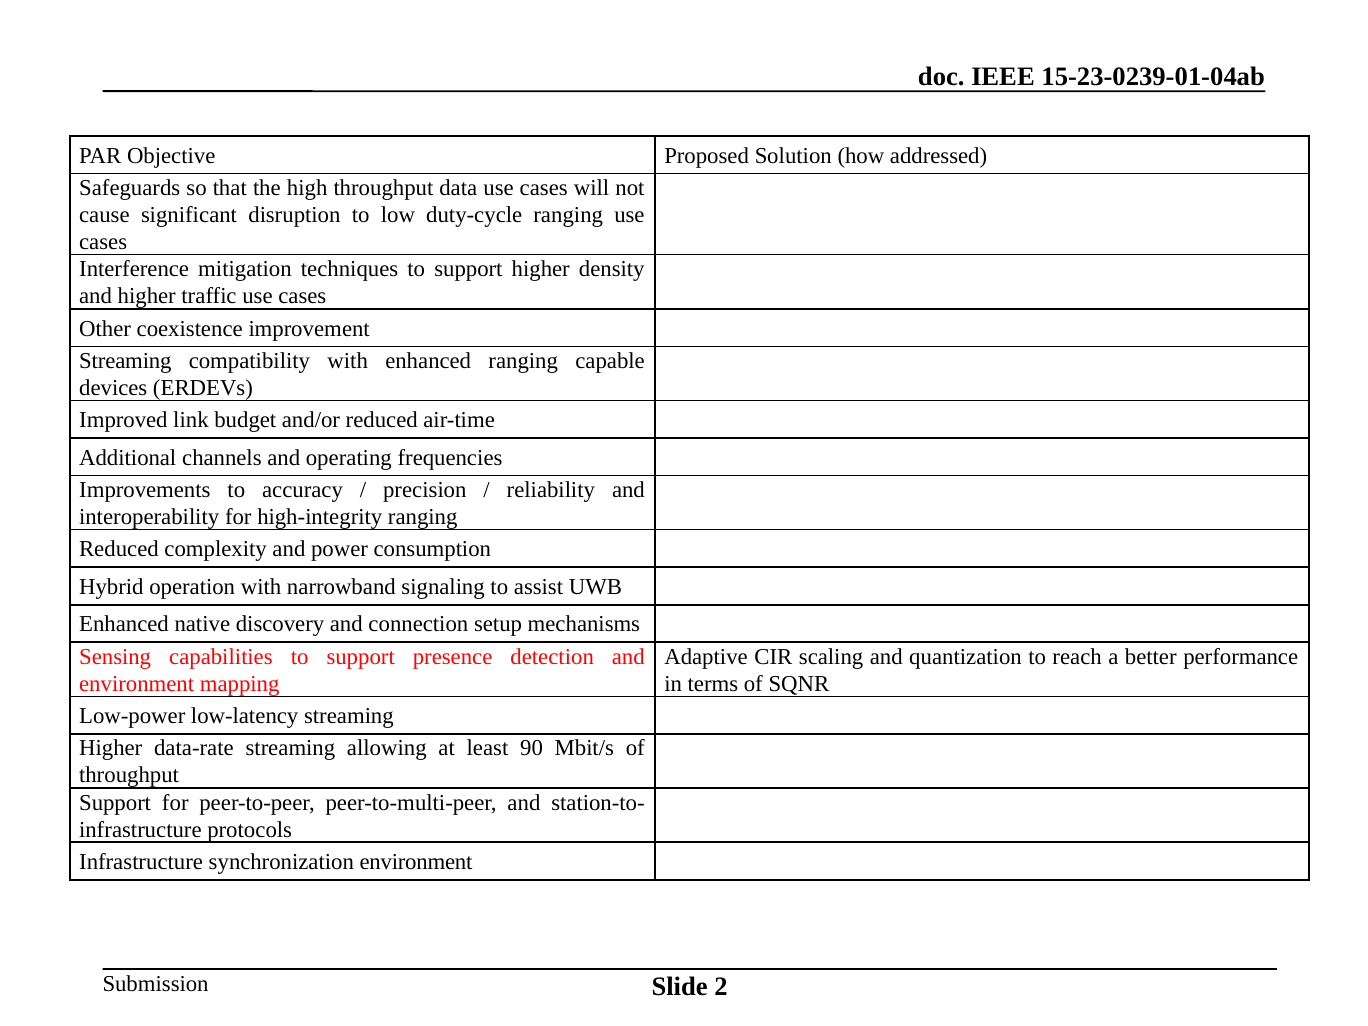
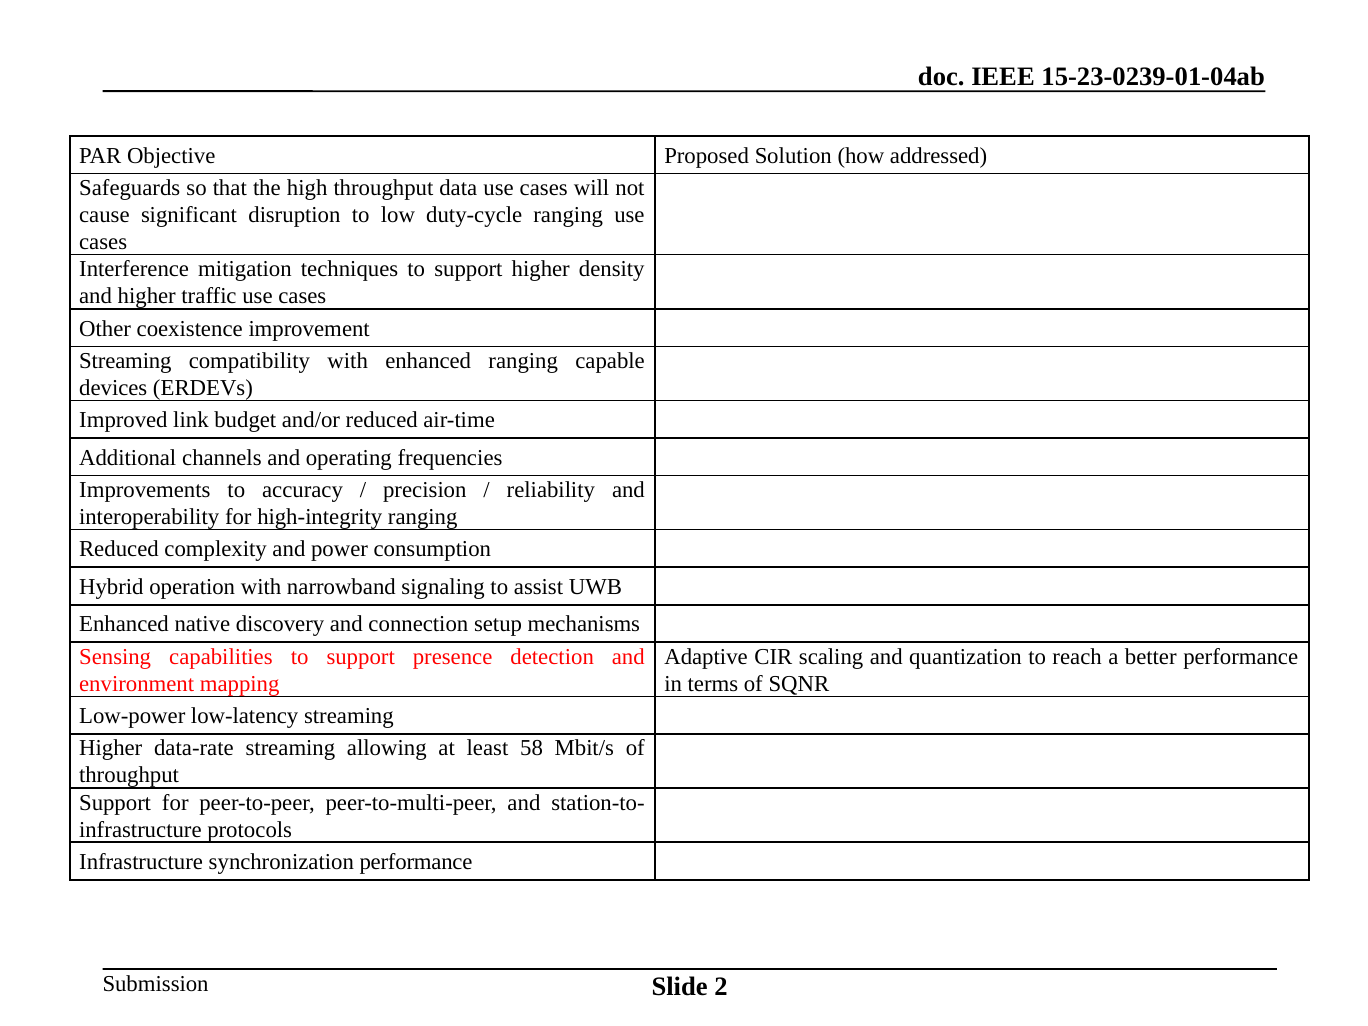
90: 90 -> 58
synchronization environment: environment -> performance
